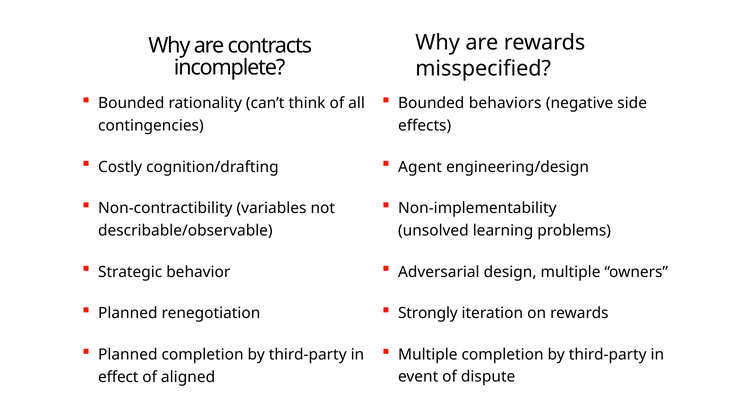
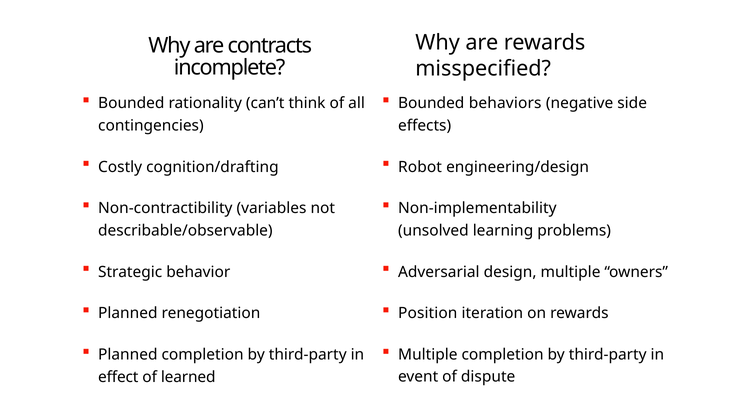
Agent: Agent -> Robot
Strongly: Strongly -> Position
aligned: aligned -> learned
